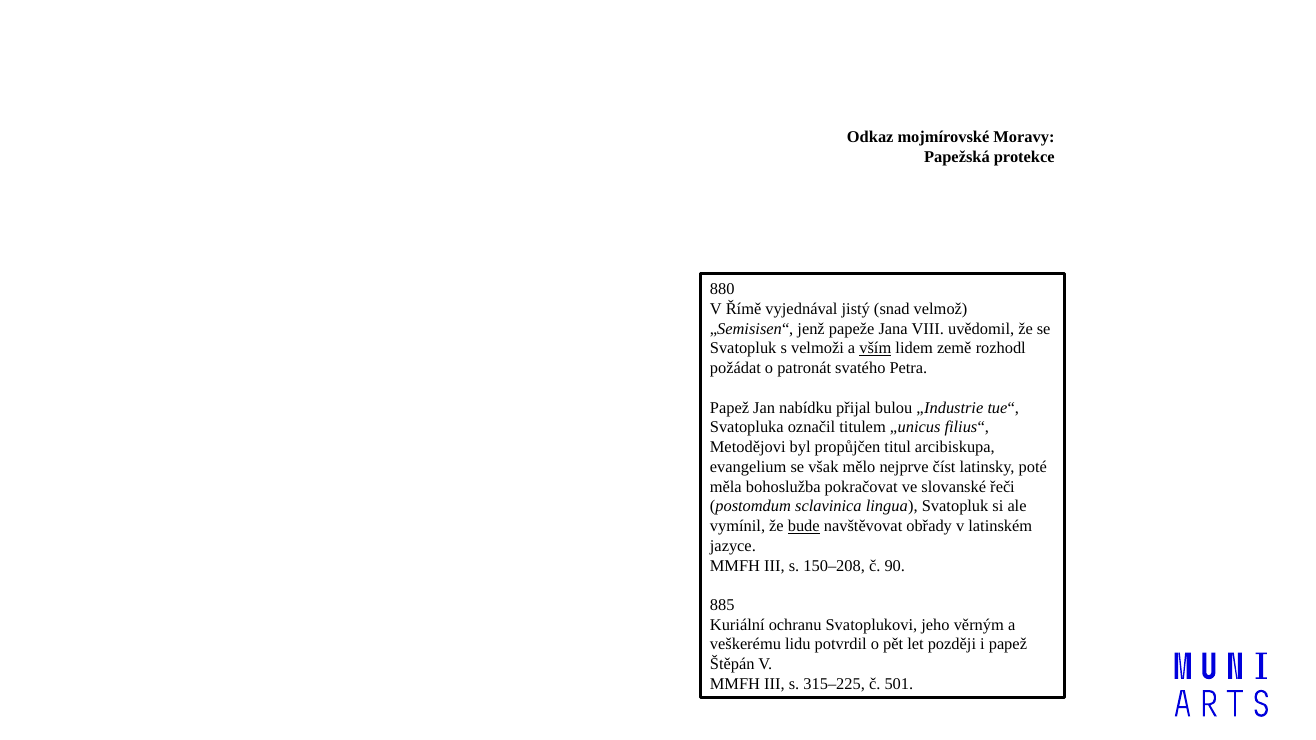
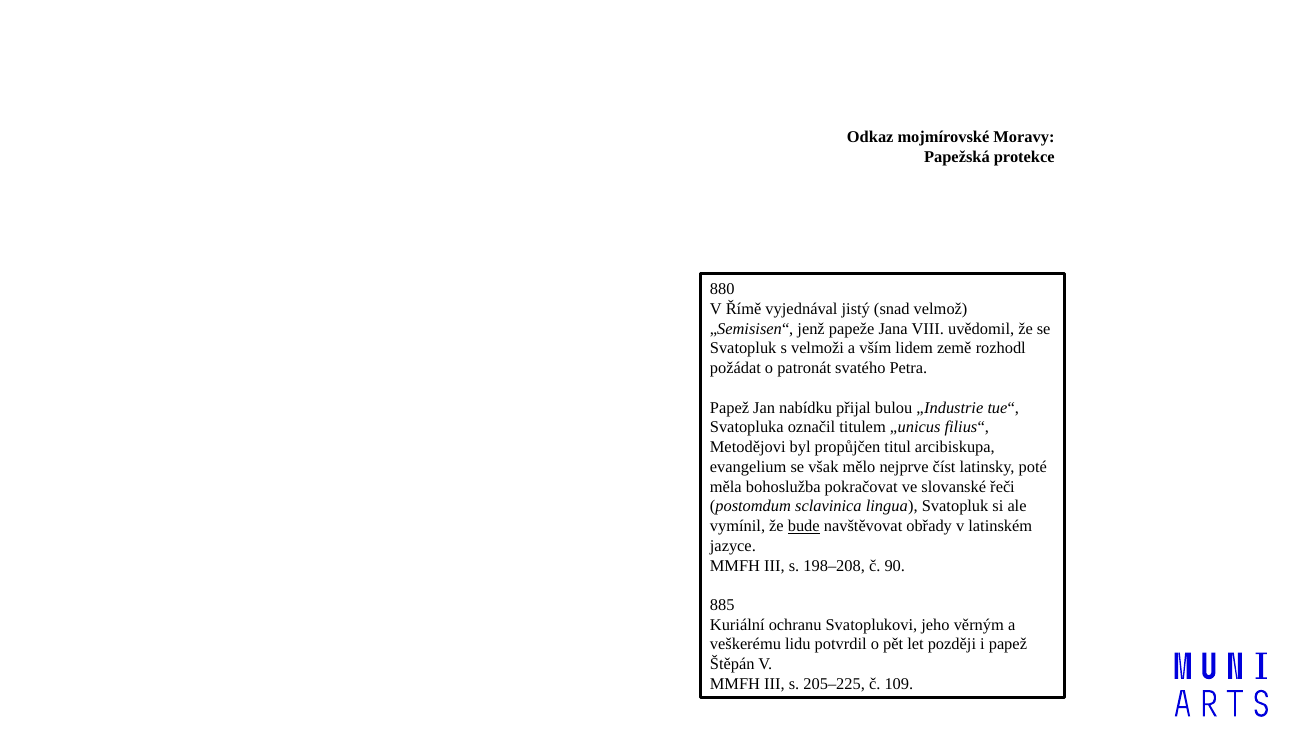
vším underline: present -> none
150–208: 150–208 -> 198–208
315–225: 315–225 -> 205–225
501: 501 -> 109
